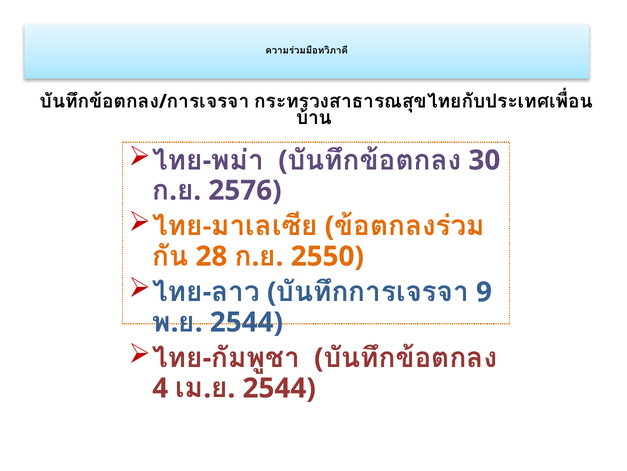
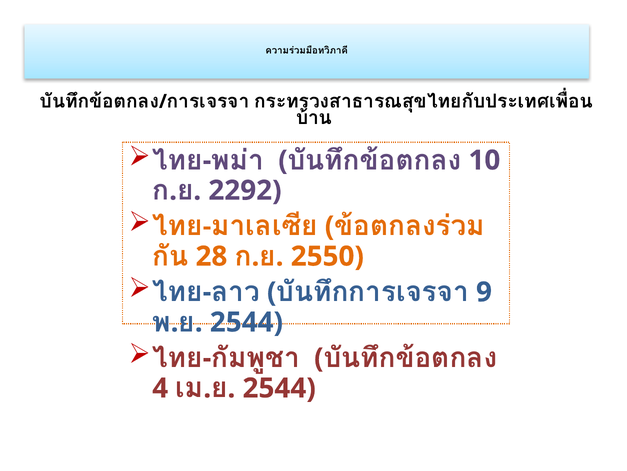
30: 30 -> 10
2576: 2576 -> 2292
